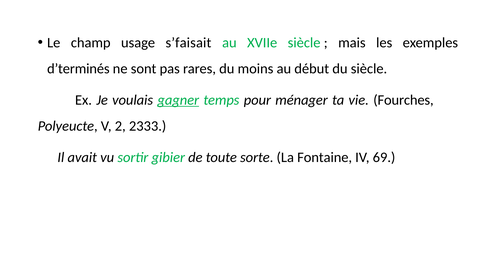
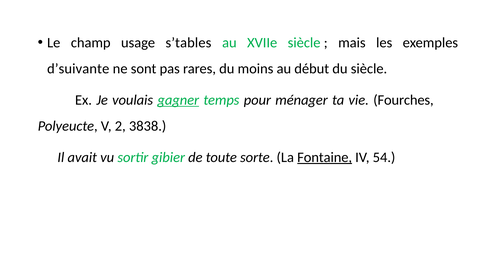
s’faisait: s’faisait -> s’tables
d’terminés: d’terminés -> d’suivante
2333: 2333 -> 3838
Fontaine underline: none -> present
69: 69 -> 54
